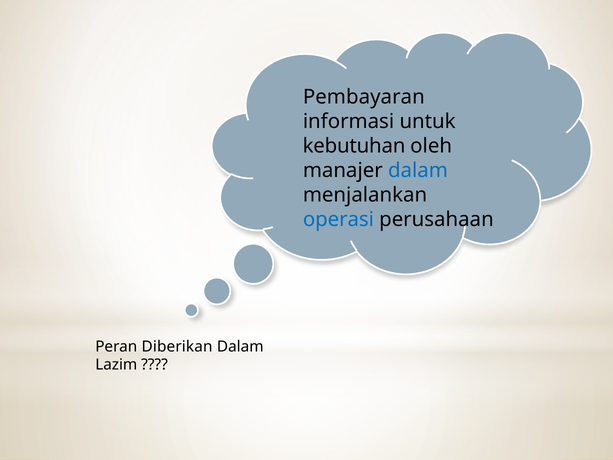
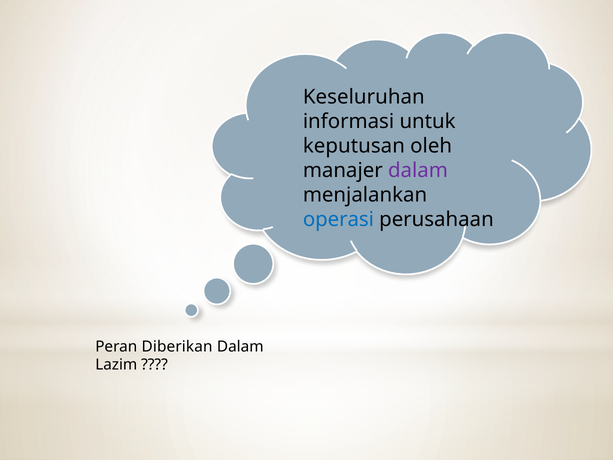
Pembayaran: Pembayaran -> Keseluruhan
kebutuhan: kebutuhan -> keputusan
dalam at (418, 170) colour: blue -> purple
